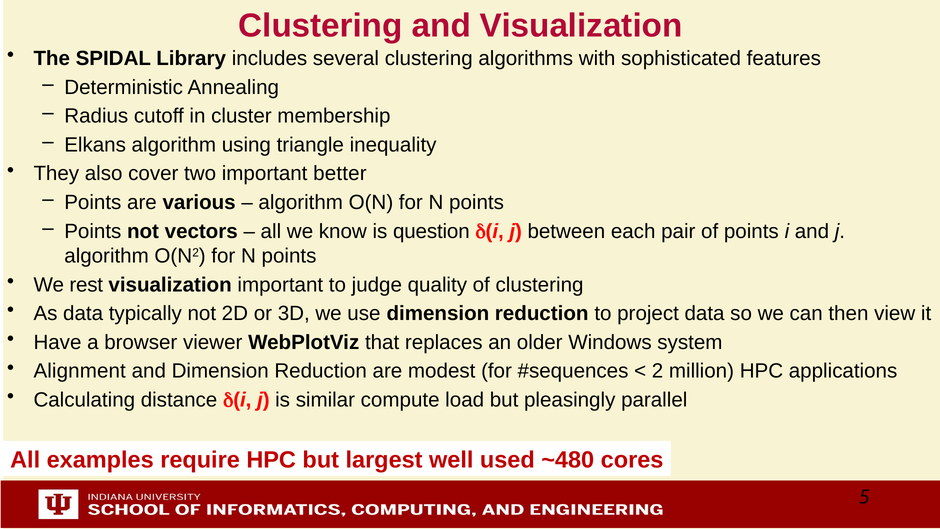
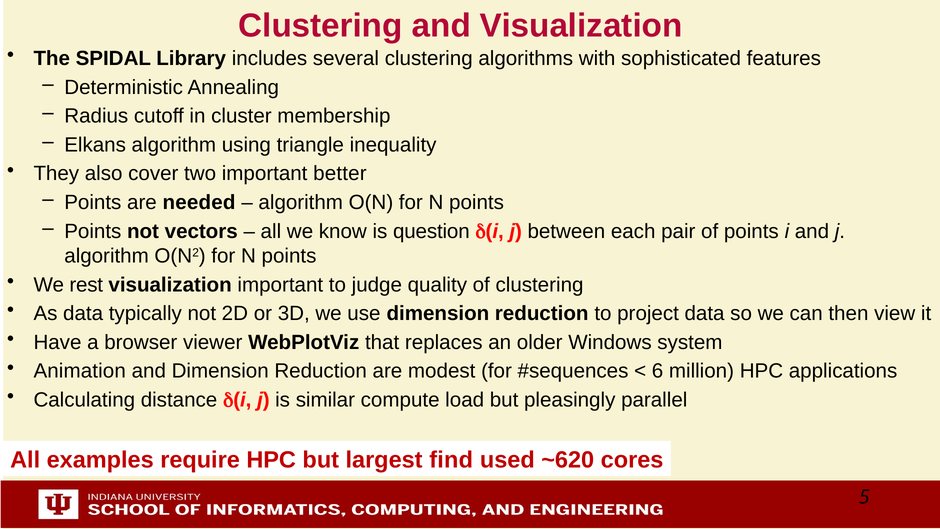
various: various -> needed
Alignment: Alignment -> Animation
2: 2 -> 6
well: well -> find
~480: ~480 -> ~620
